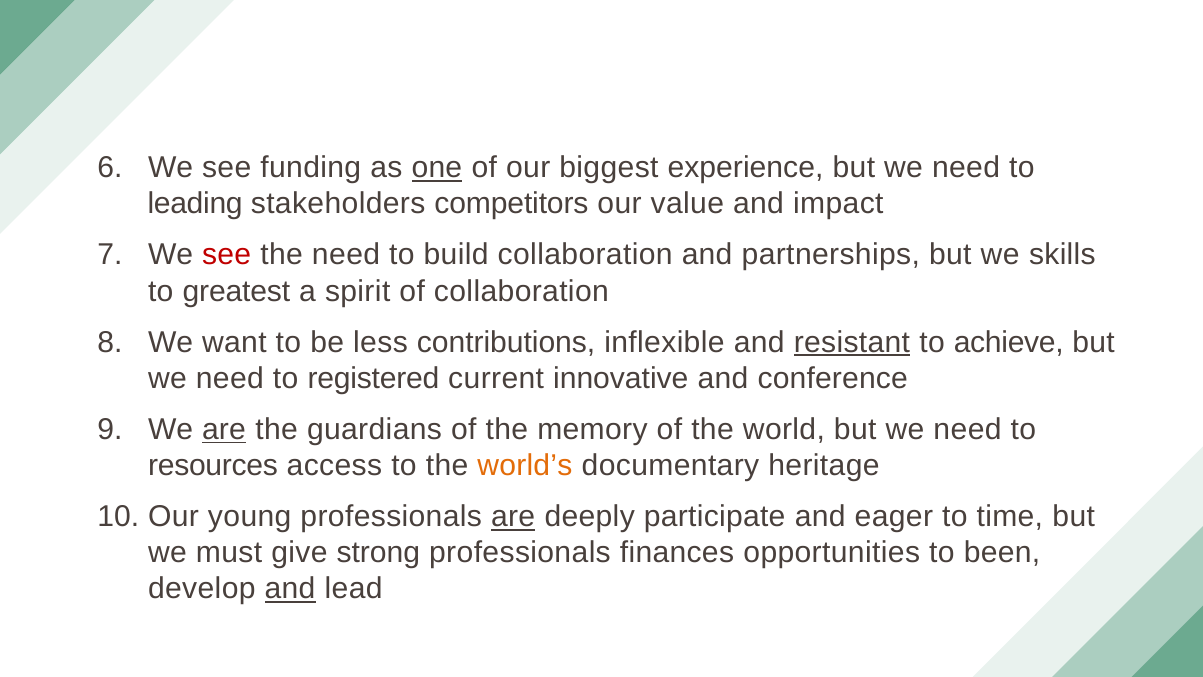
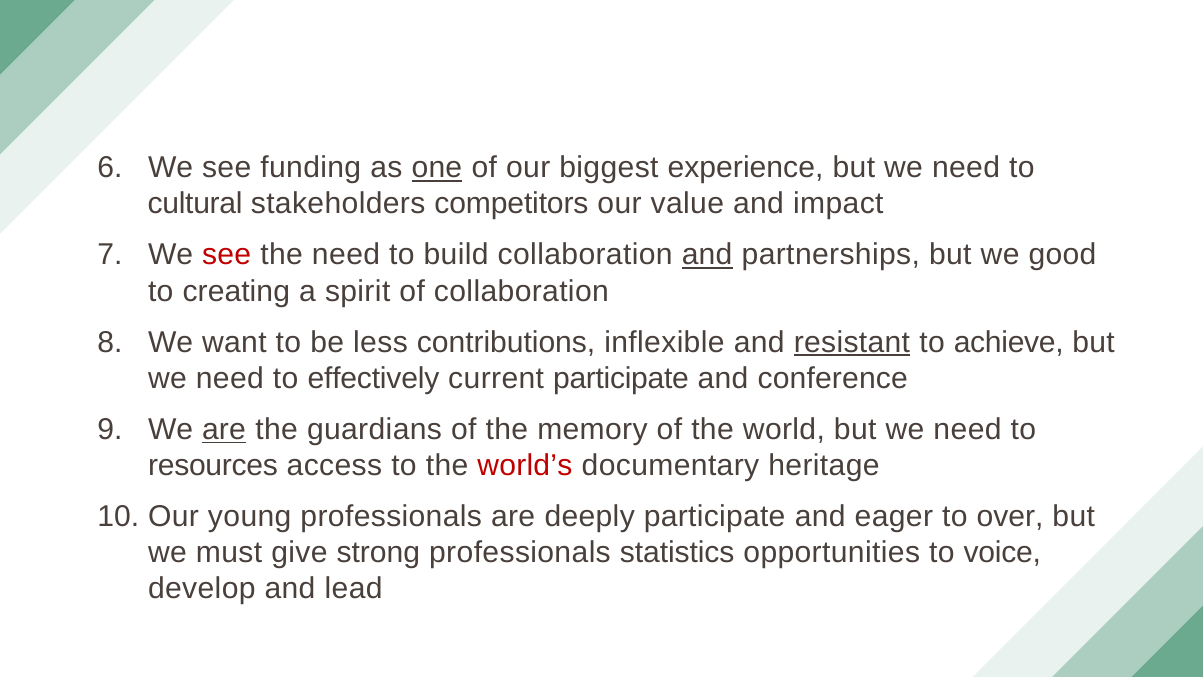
leading: leading -> cultural
and at (707, 255) underline: none -> present
skills: skills -> good
greatest: greatest -> creating
registered: registered -> effectively
current innovative: innovative -> participate
world’s colour: orange -> red
are at (513, 517) underline: present -> none
time: time -> over
finances: finances -> statistics
been: been -> voice
and at (290, 589) underline: present -> none
